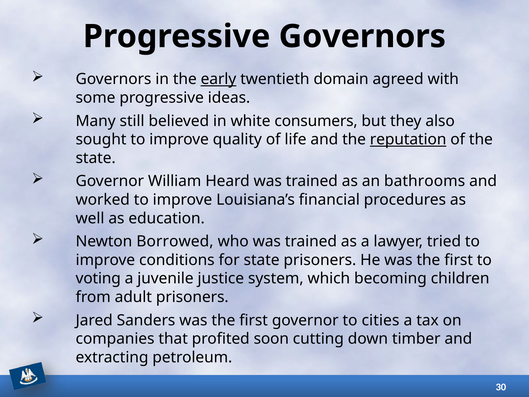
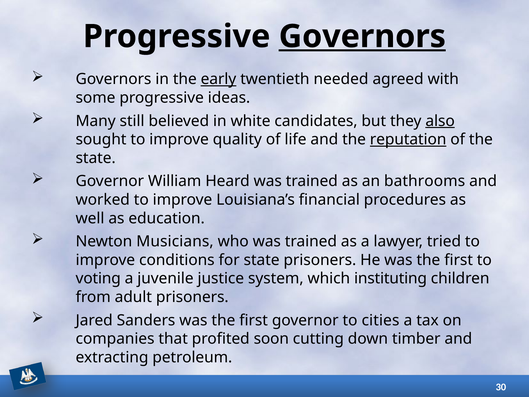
Governors at (362, 36) underline: none -> present
domain: domain -> needed
consumers: consumers -> candidates
also underline: none -> present
Borrowed: Borrowed -> Musicians
becoming: becoming -> instituting
